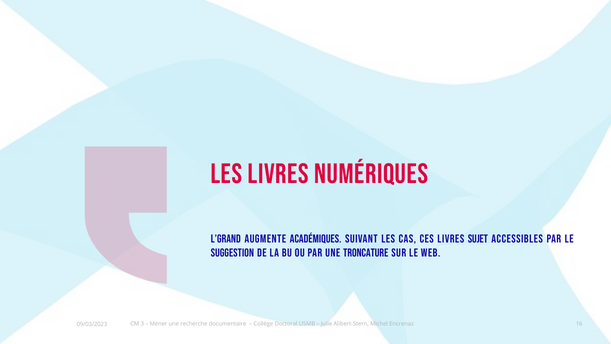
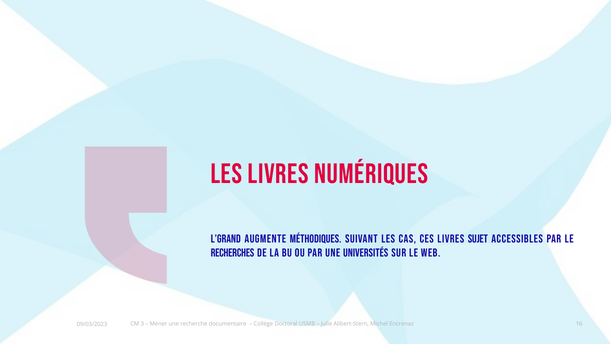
académiques: académiques -> méthodiques
suggestion: suggestion -> recherches
troncature: troncature -> universités
